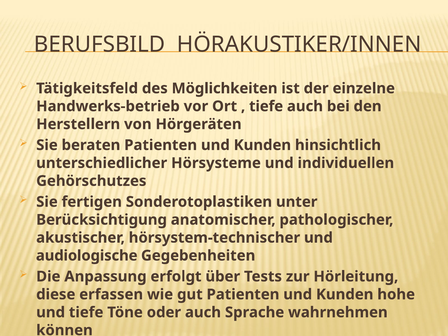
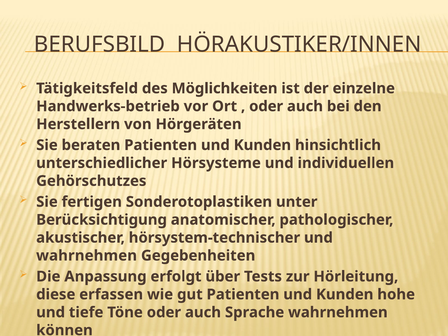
tiefe at (266, 106): tiefe -> oder
audiologische at (87, 256): audiologische -> wahrnehmen
